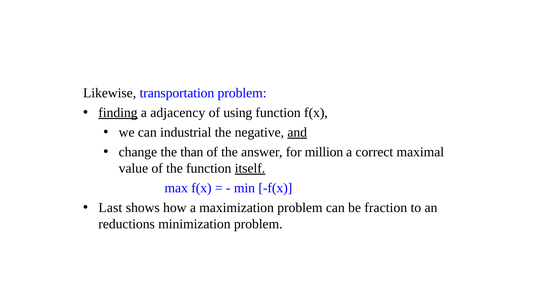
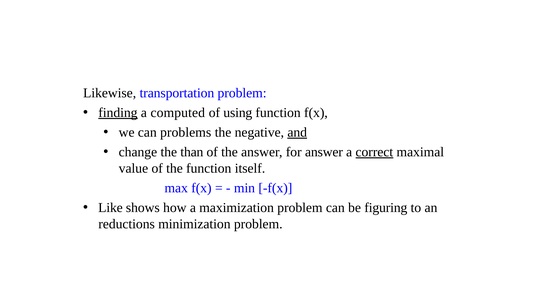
adjacency: adjacency -> computed
industrial: industrial -> problems
for million: million -> answer
correct underline: none -> present
itself underline: present -> none
Last: Last -> Like
fraction: fraction -> figuring
